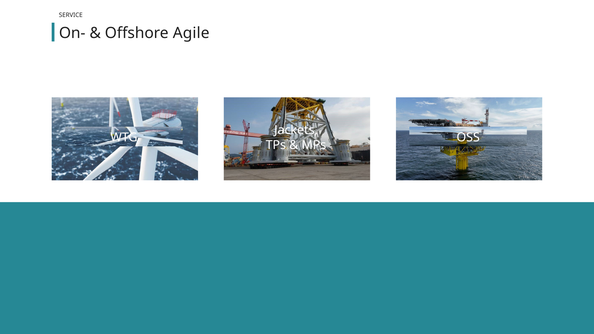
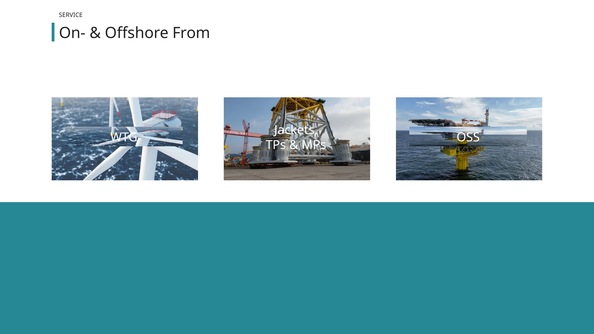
Agile: Agile -> From
